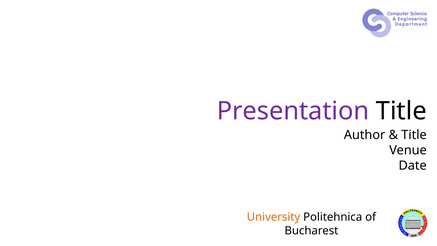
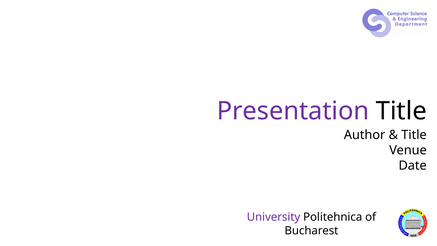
University colour: orange -> purple
